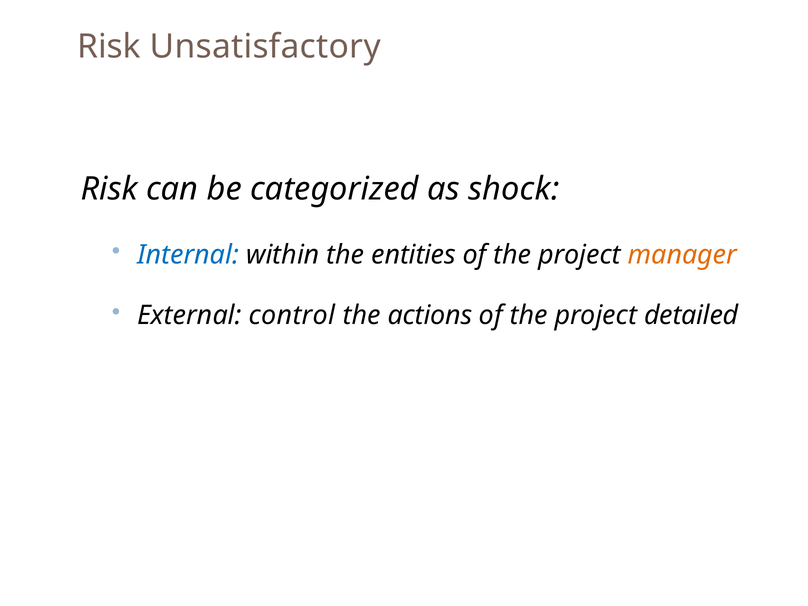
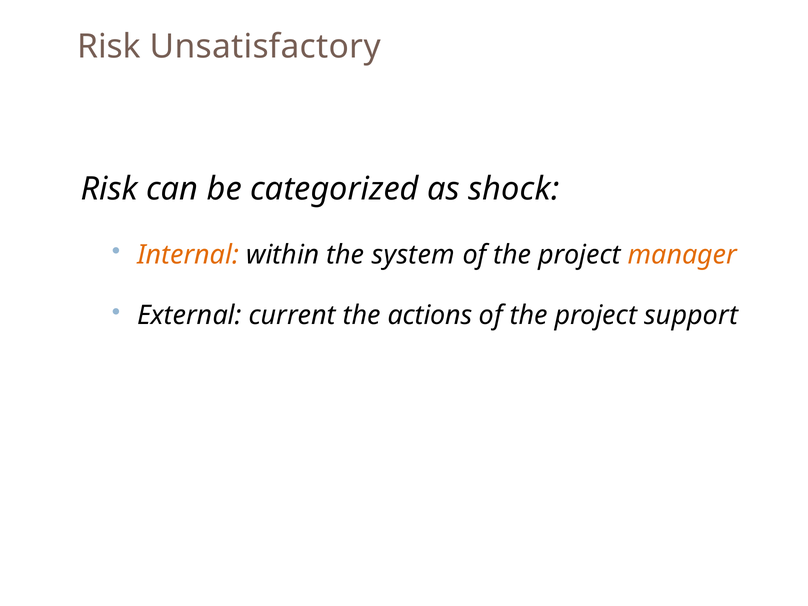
Internal colour: blue -> orange
entities: entities -> system
control: control -> current
detailed: detailed -> support
